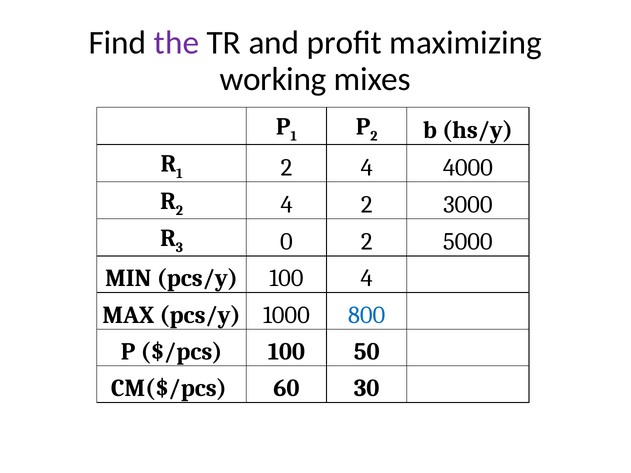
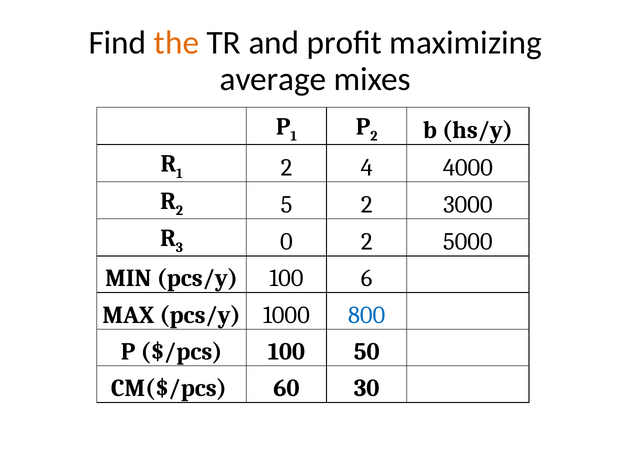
the colour: purple -> orange
working: working -> average
4 at (287, 205): 4 -> 5
100 4: 4 -> 6
